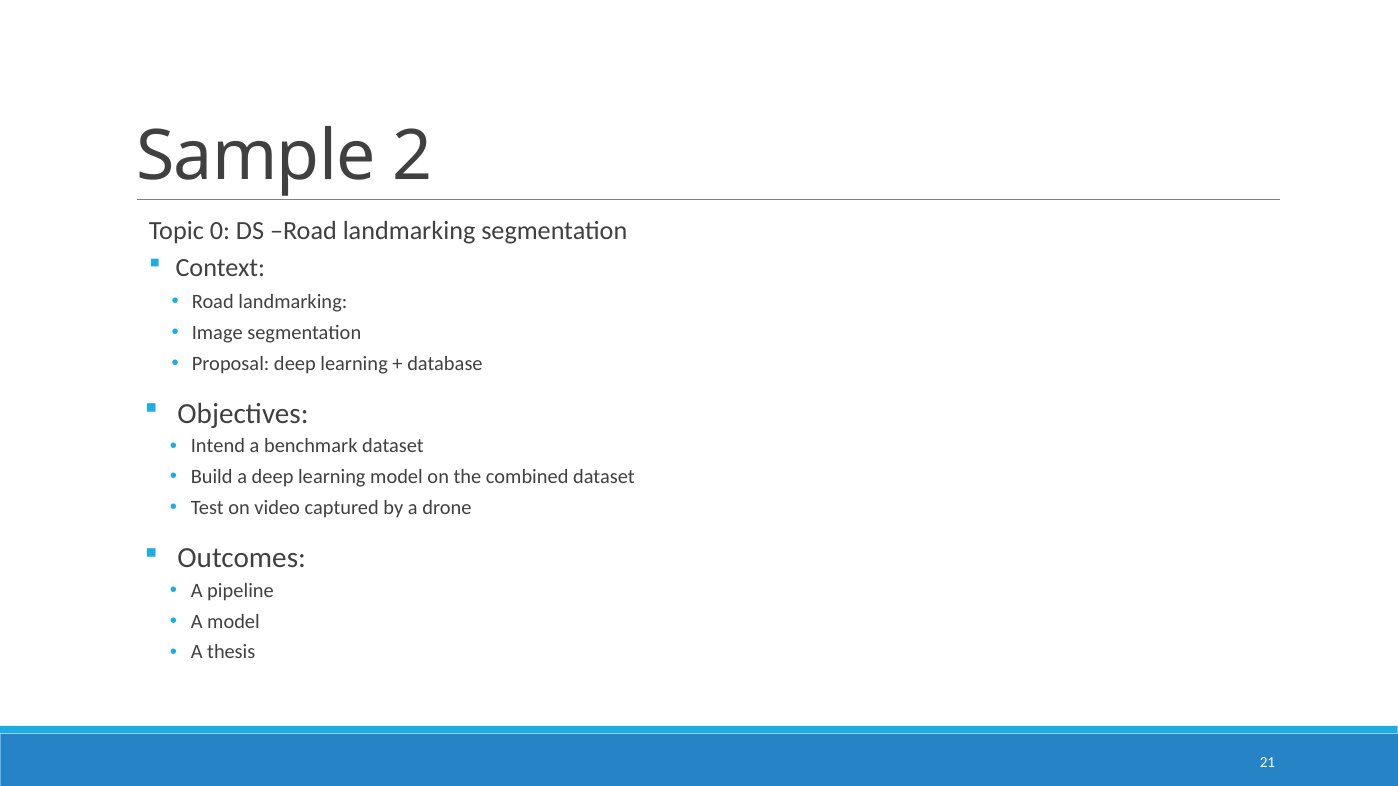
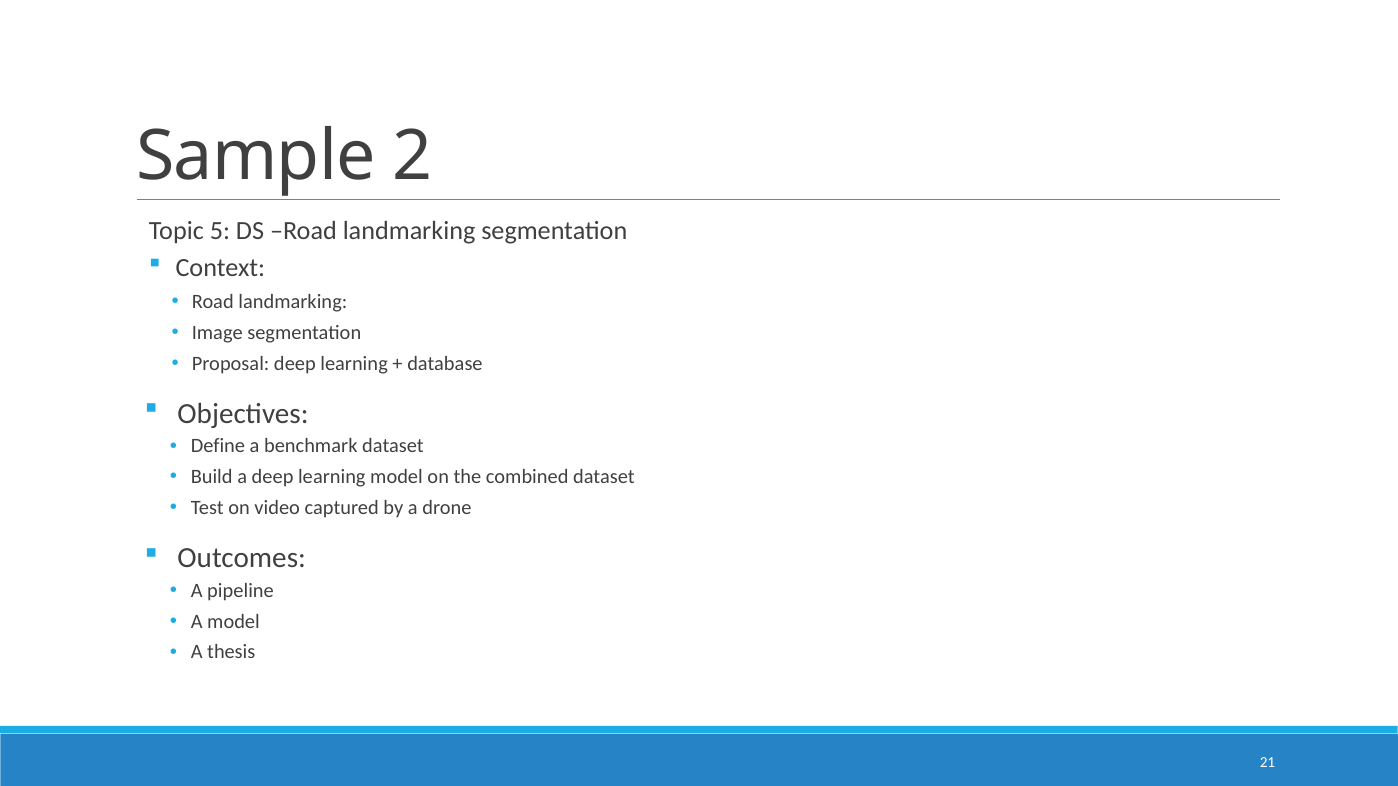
0: 0 -> 5
Intend: Intend -> Define
